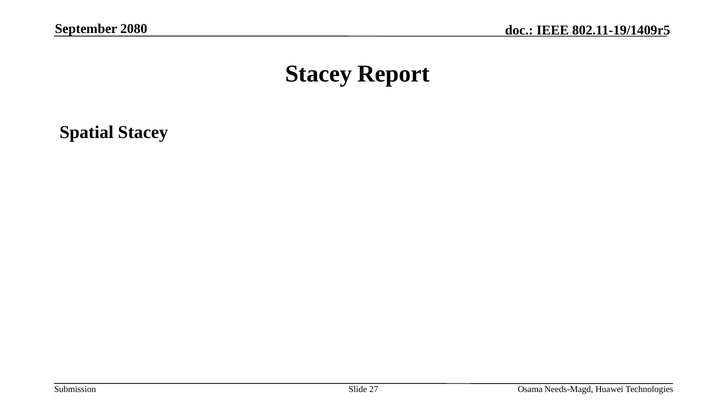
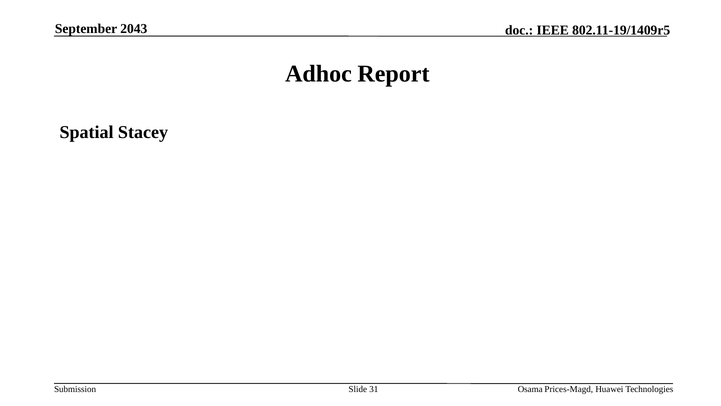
2080: 2080 -> 2043
Stacey at (318, 74): Stacey -> Adhoc
27: 27 -> 31
Needs-Magd: Needs-Magd -> Prices-Magd
